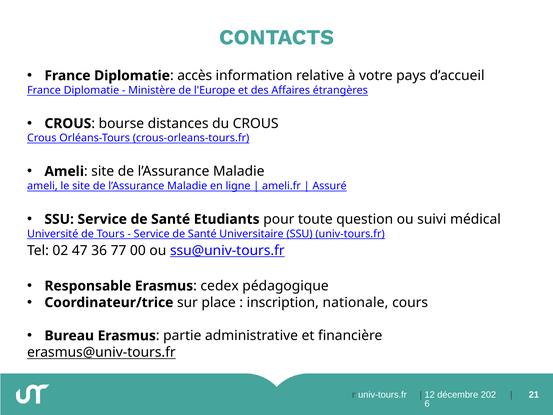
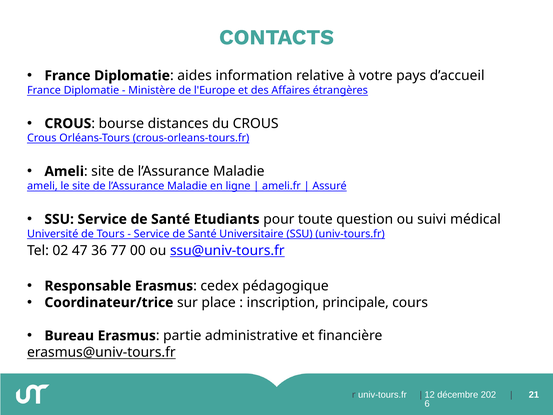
accès: accès -> aides
nationale: nationale -> principale
